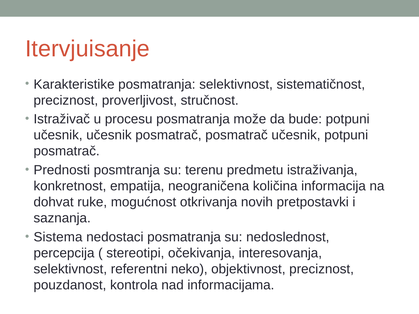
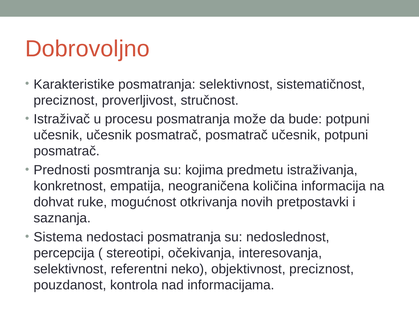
Itervjuisanje: Itervjuisanje -> Dobrovoljno
terenu: terenu -> kojima
